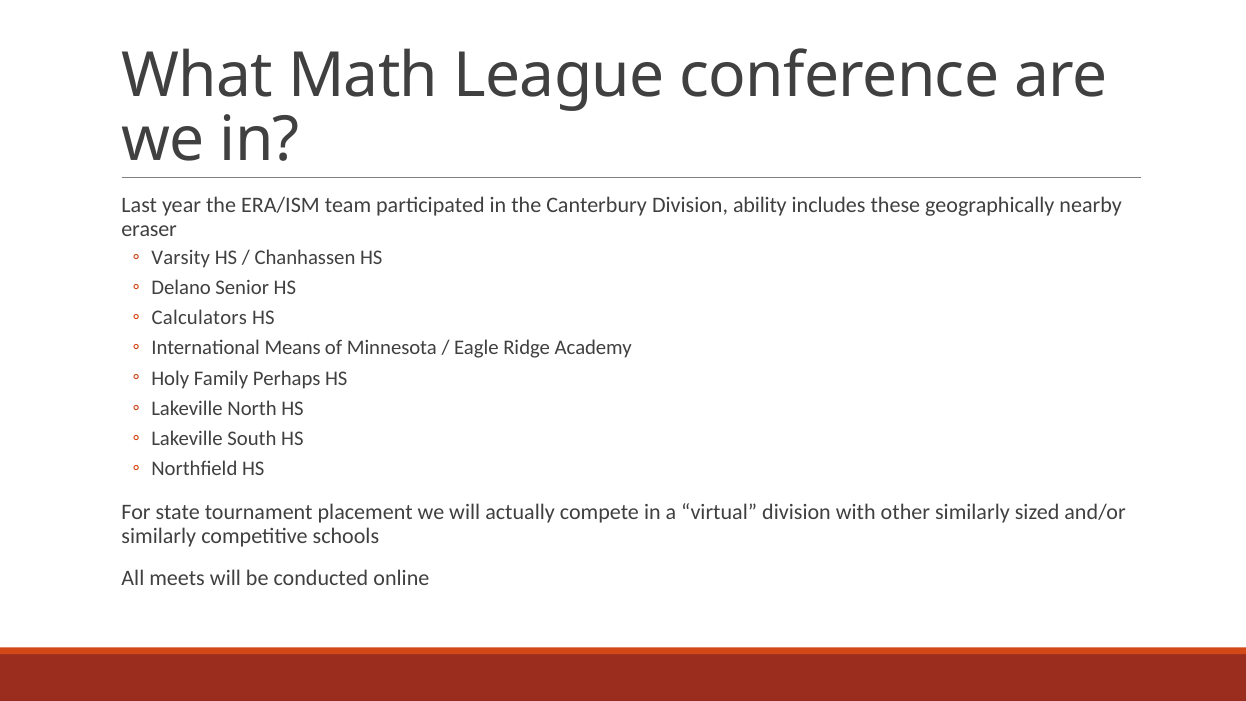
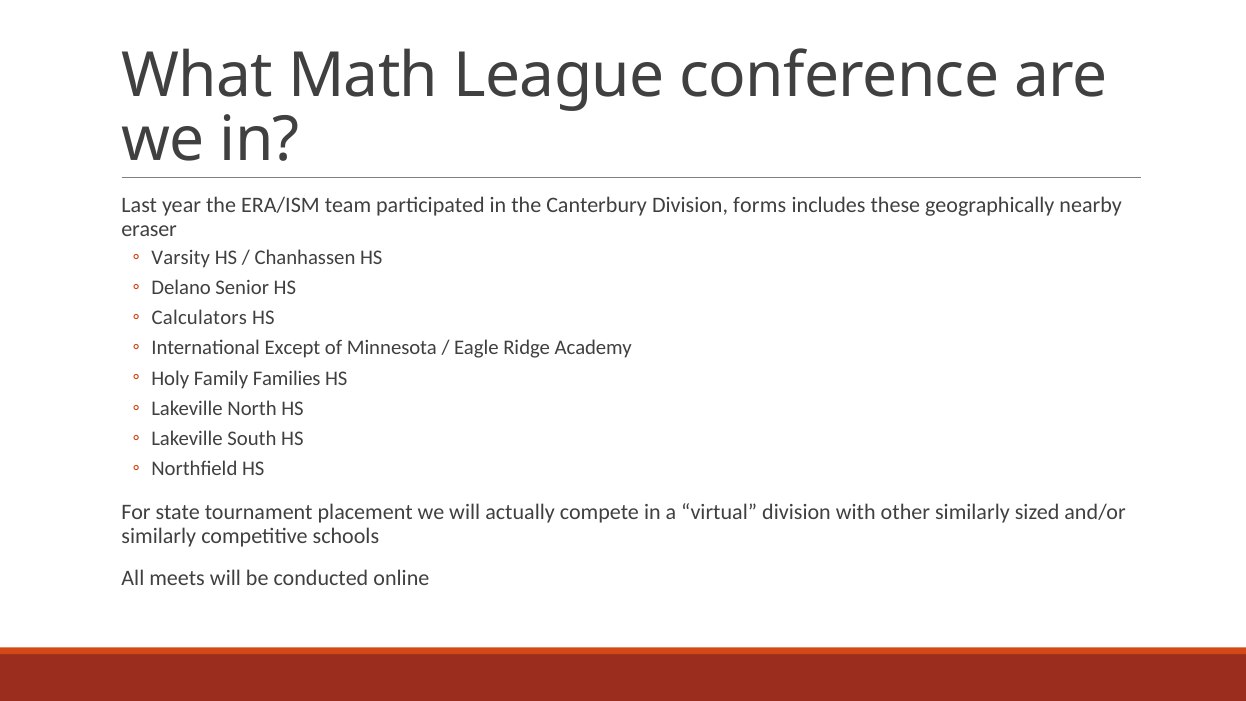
ability: ability -> forms
Means: Means -> Except
Perhaps: Perhaps -> Families
